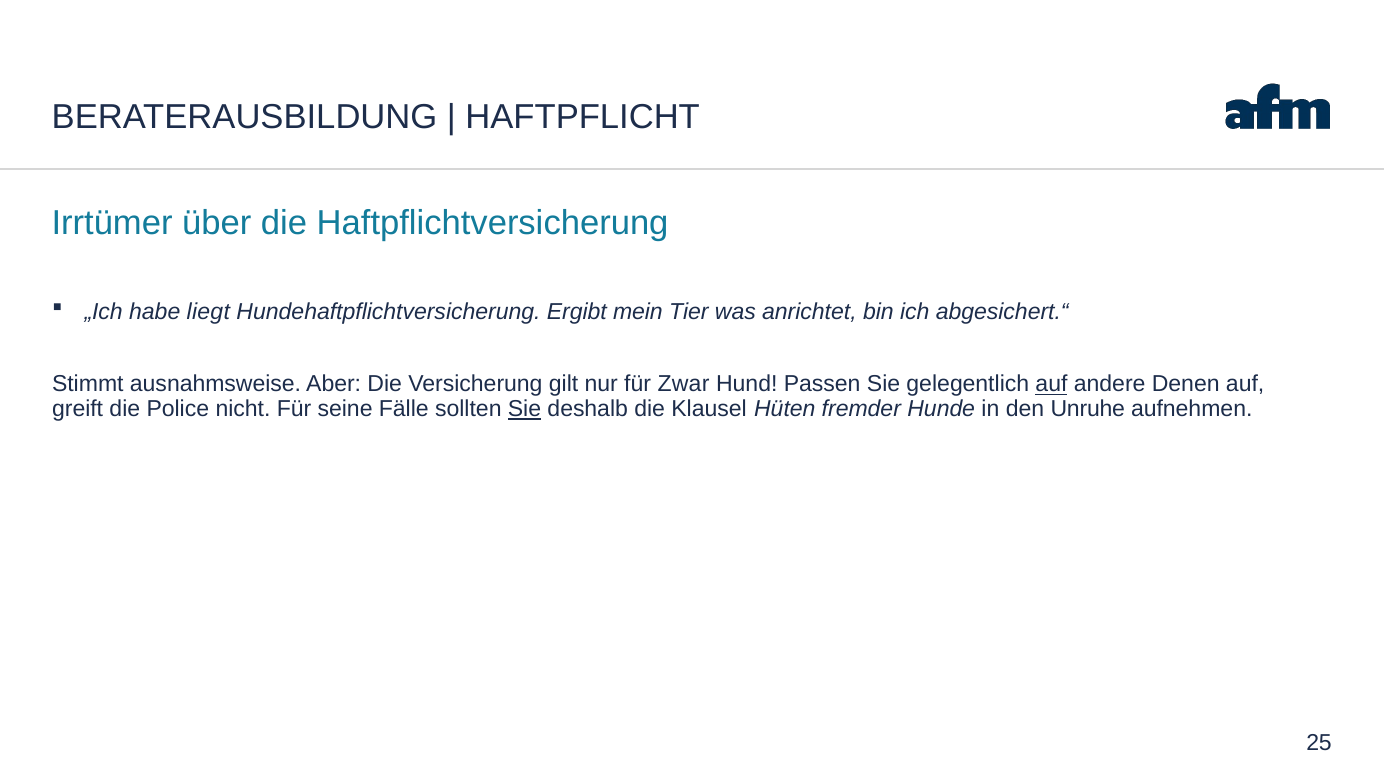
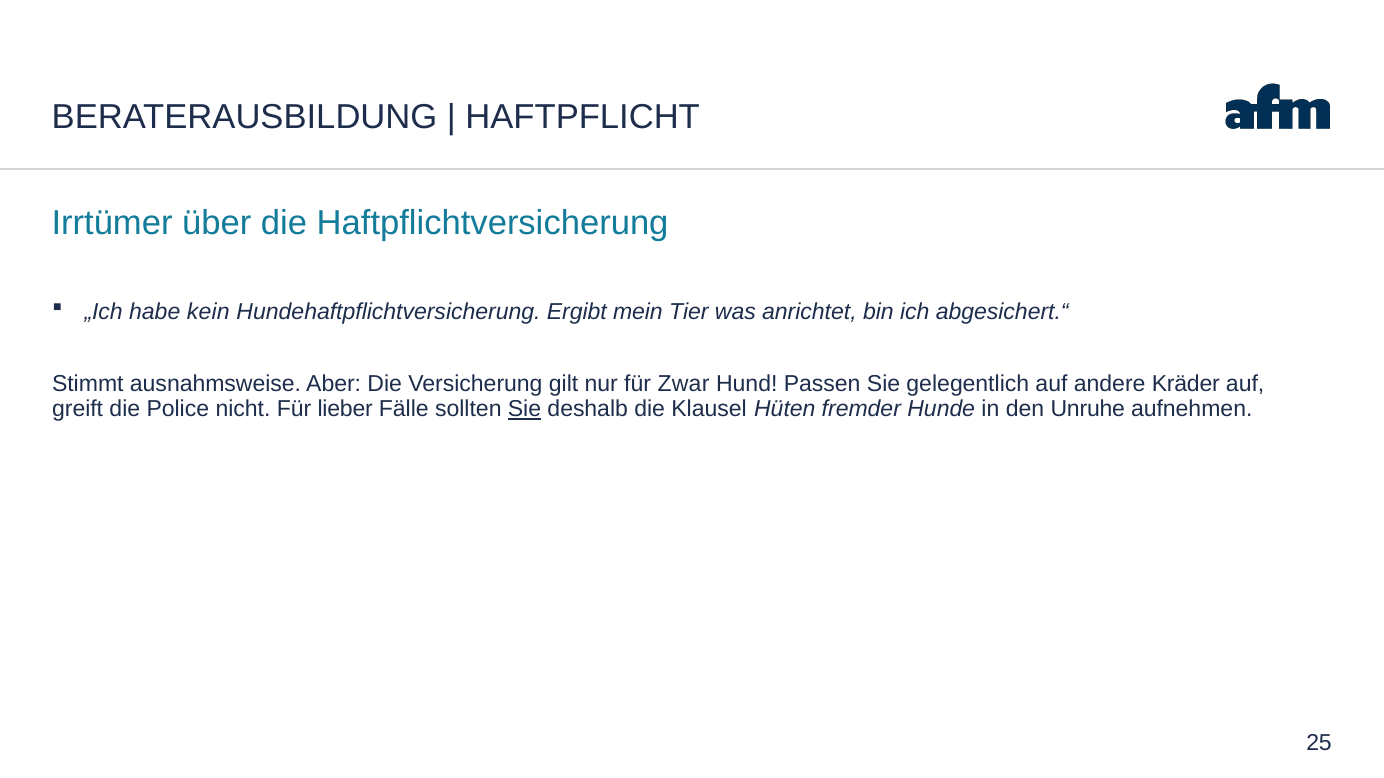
liegt: liegt -> kein
auf at (1051, 385) underline: present -> none
Denen: Denen -> Kräder
seine: seine -> lieber
